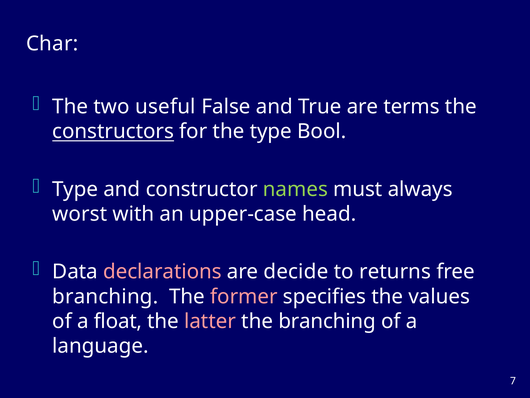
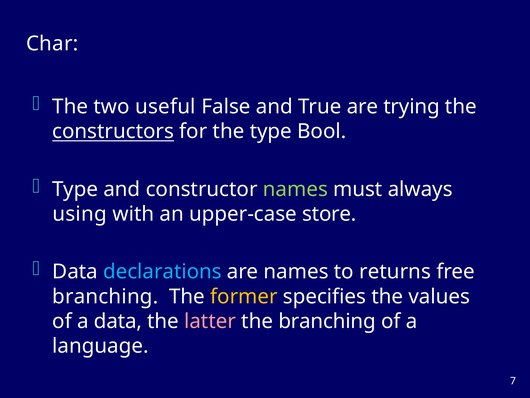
terms: terms -> trying
worst: worst -> using
head: head -> store
declarations colour: pink -> light blue
are decide: decide -> names
former colour: pink -> yellow
a float: float -> data
